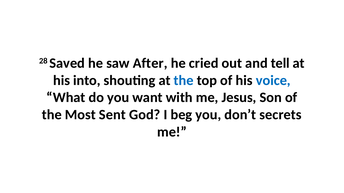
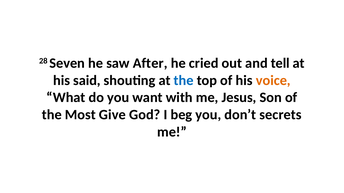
Saved: Saved -> Seven
into: into -> said
voice colour: blue -> orange
Sent: Sent -> Give
